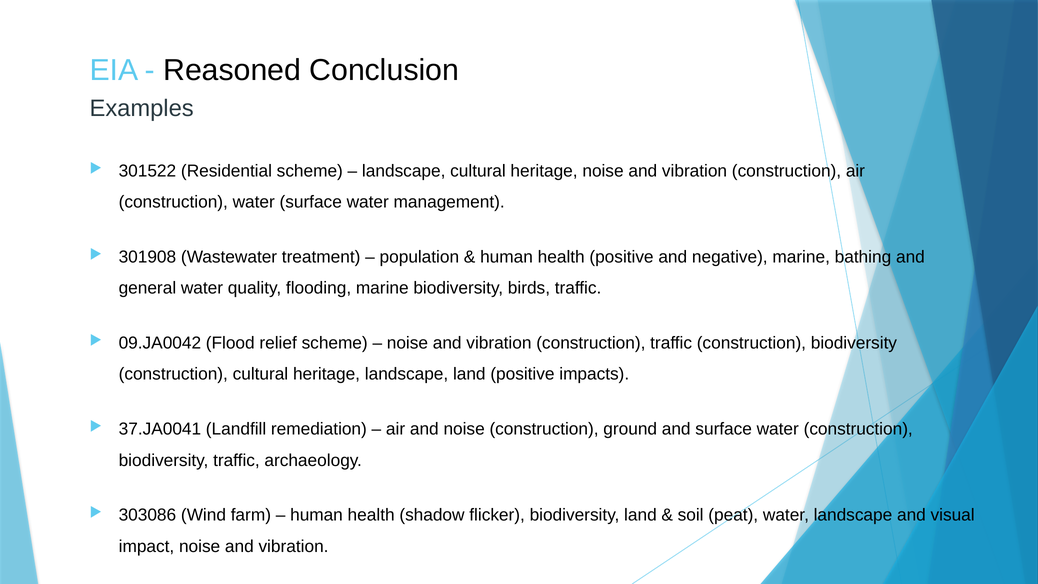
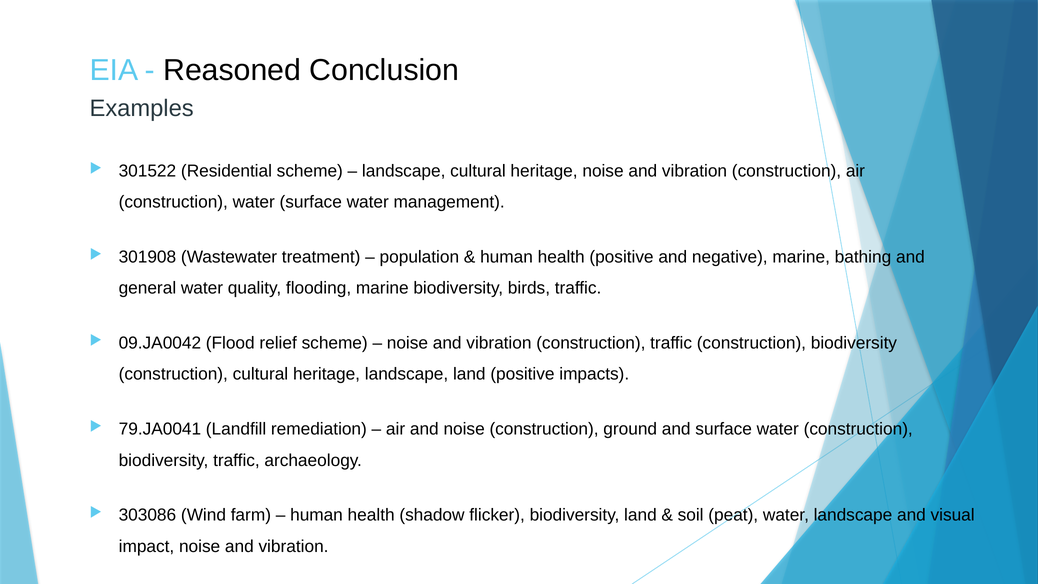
37.JA0041: 37.JA0041 -> 79.JA0041
